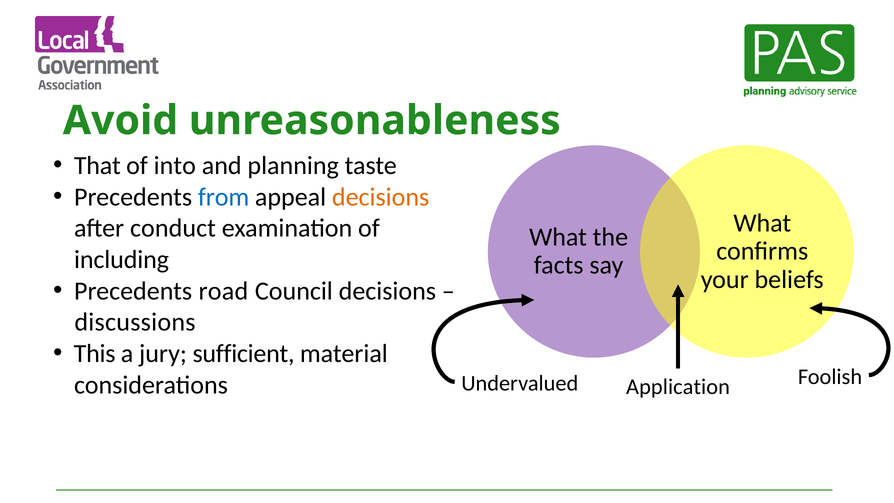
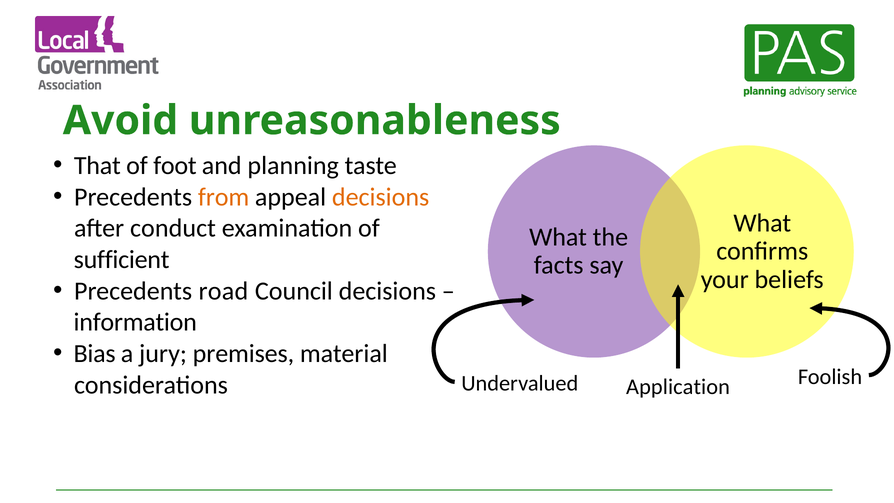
into: into -> foot
from colour: blue -> orange
including: including -> sufficient
discussions: discussions -> information
This: This -> Bias
sufficient: sufficient -> premises
